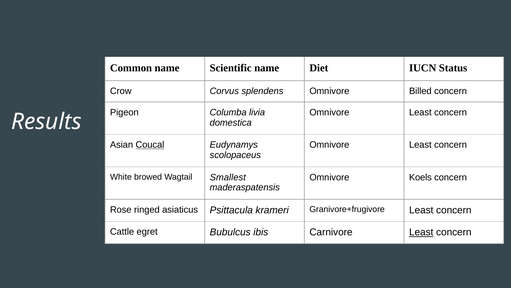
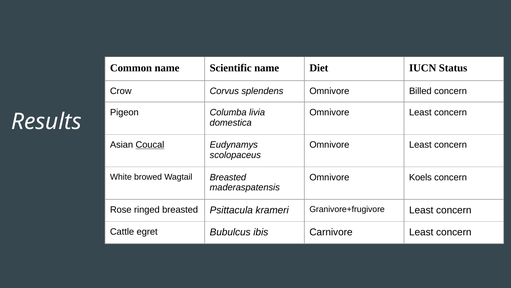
Wagtail Smallest: Smallest -> Breasted
ringed asiaticus: asiaticus -> breasted
Least at (421, 232) underline: present -> none
